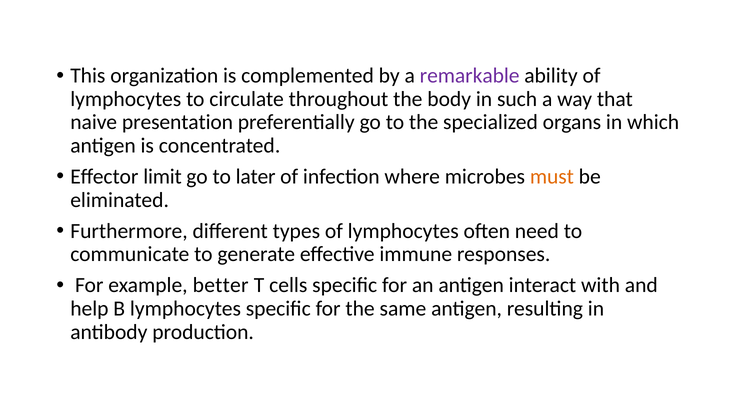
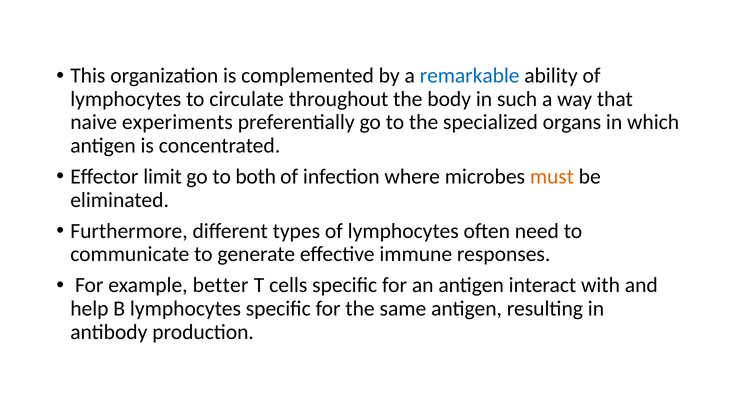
remarkable colour: purple -> blue
presentation: presentation -> experiments
later: later -> both
